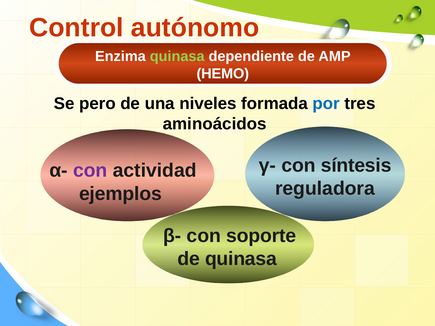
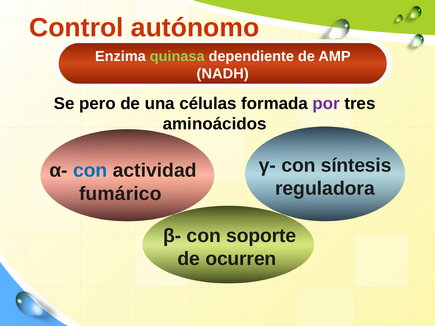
HEMO: HEMO -> NADH
niveles: niveles -> células
por colour: blue -> purple
con at (90, 171) colour: purple -> blue
ejemplos: ejemplos -> fumárico
de quinasa: quinasa -> ocurren
